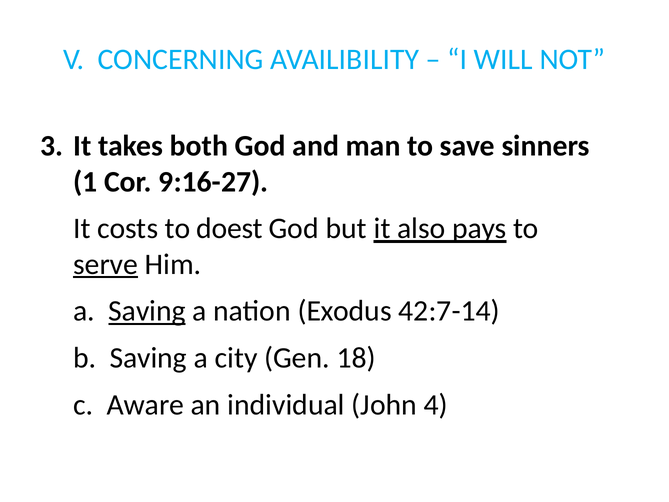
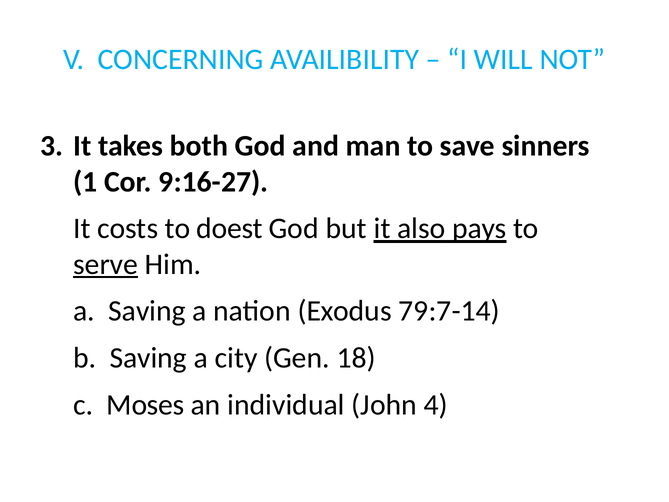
Saving at (147, 311) underline: present -> none
42:7-14: 42:7-14 -> 79:7-14
Aware: Aware -> Moses
